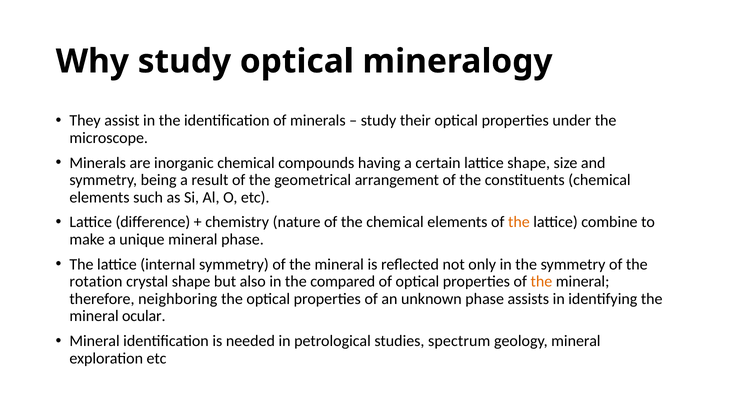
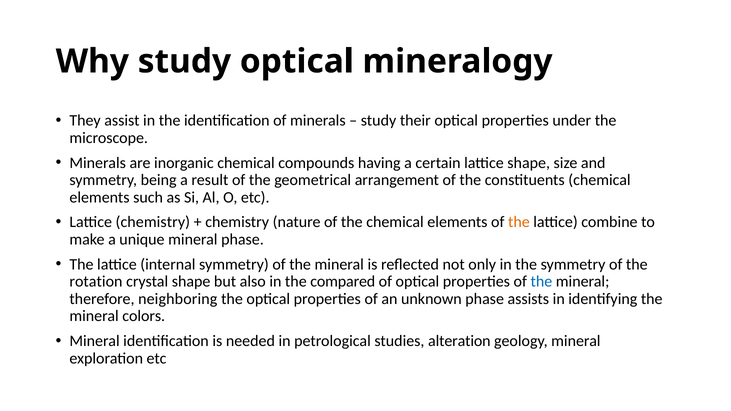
Lattice difference: difference -> chemistry
the at (541, 282) colour: orange -> blue
ocular: ocular -> colors
spectrum: spectrum -> alteration
